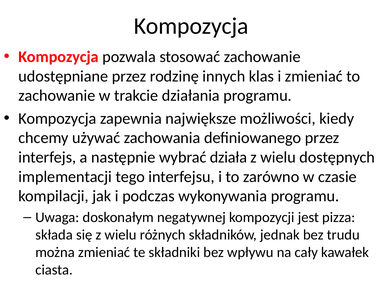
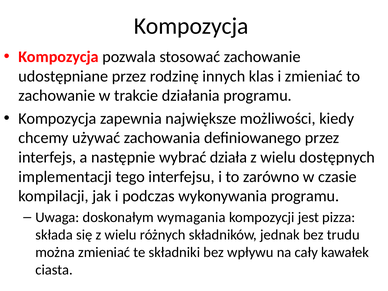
negatywnej: negatywnej -> wymagania
